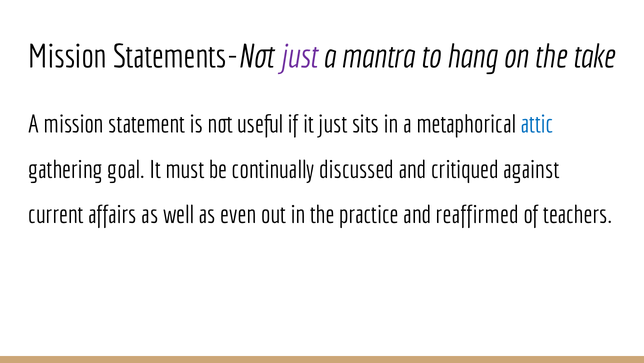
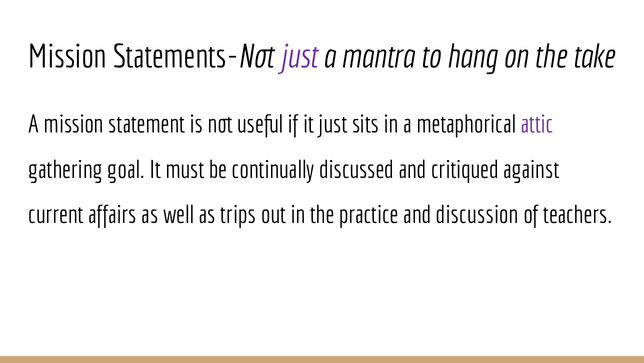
attic colour: blue -> purple
even: even -> trips
reaffirmed: reaffirmed -> discussion
